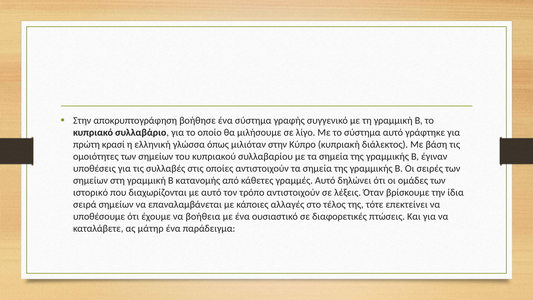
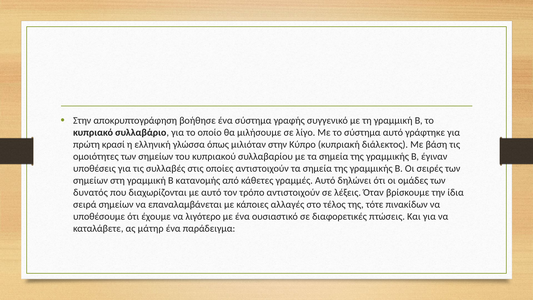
ιστορικό: ιστορικό -> δυνατός
επεκτείνει: επεκτείνει -> πινακίδων
βοήθεια: βοήθεια -> λιγότερο
